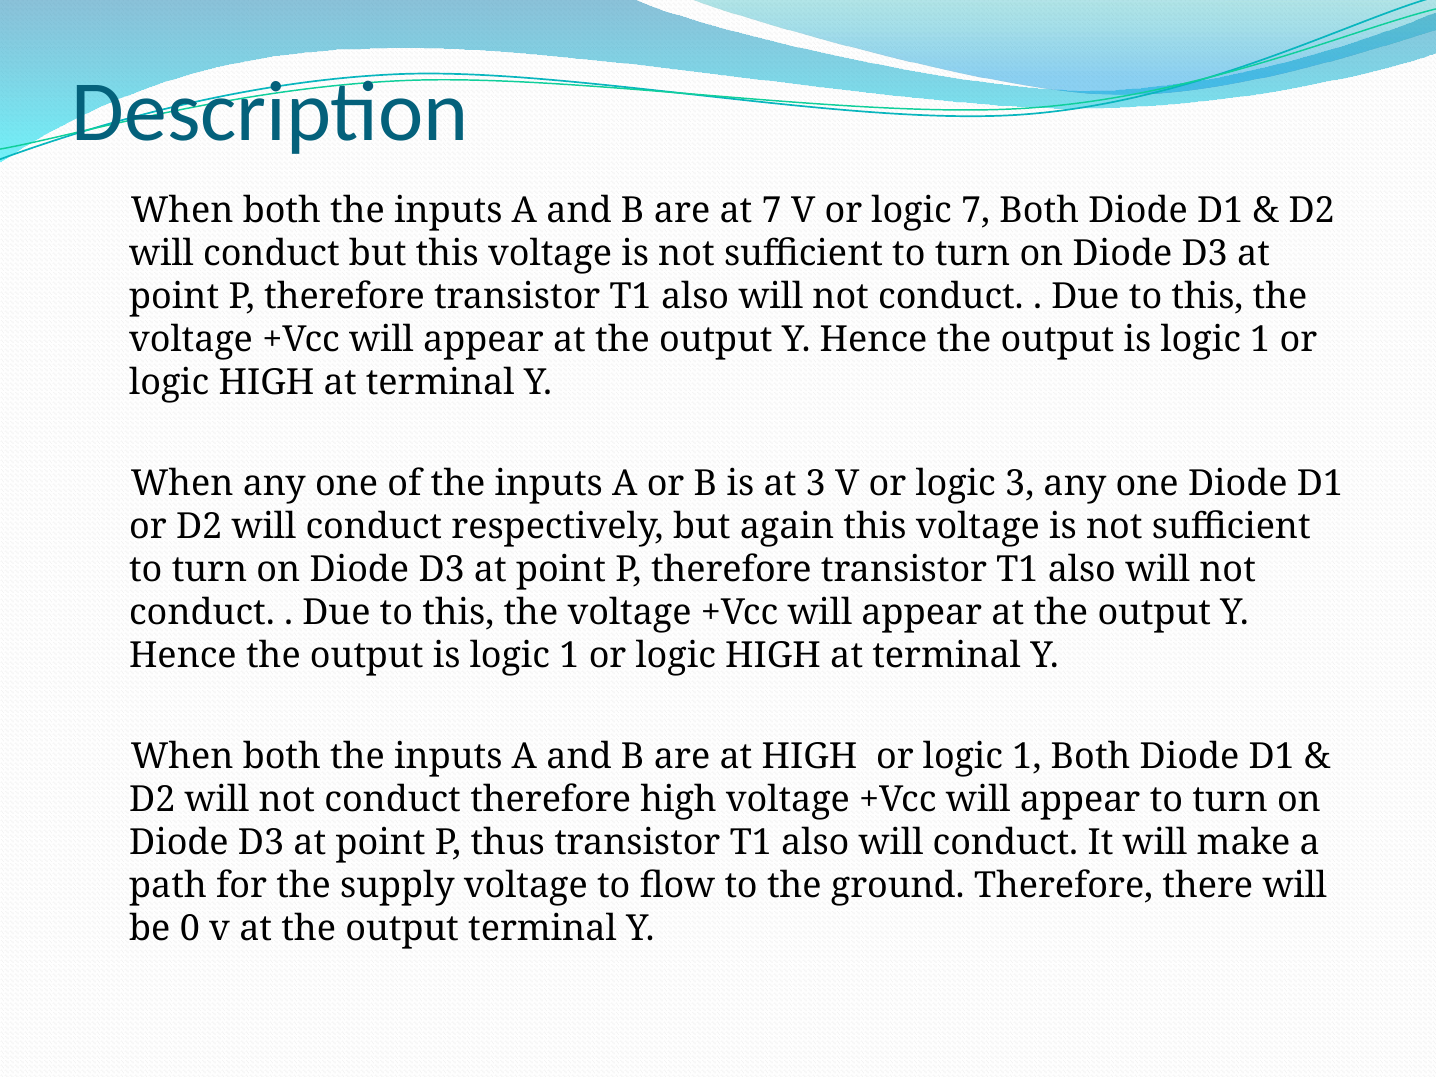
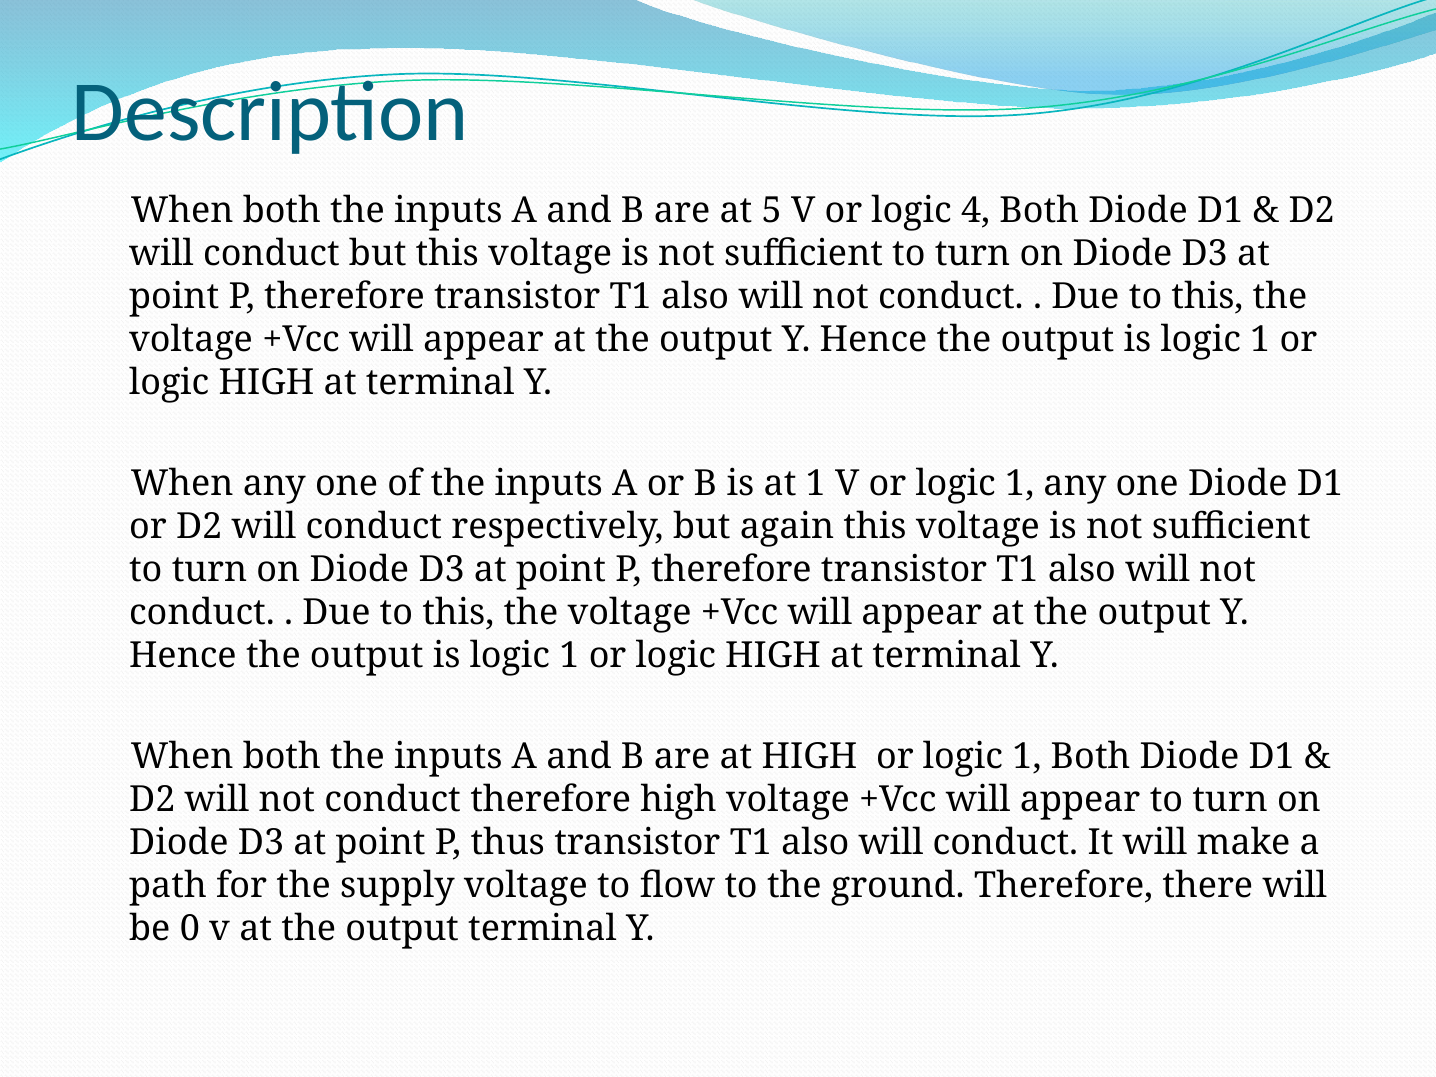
at 7: 7 -> 5
logic 7: 7 -> 4
at 3: 3 -> 1
V or logic 3: 3 -> 1
